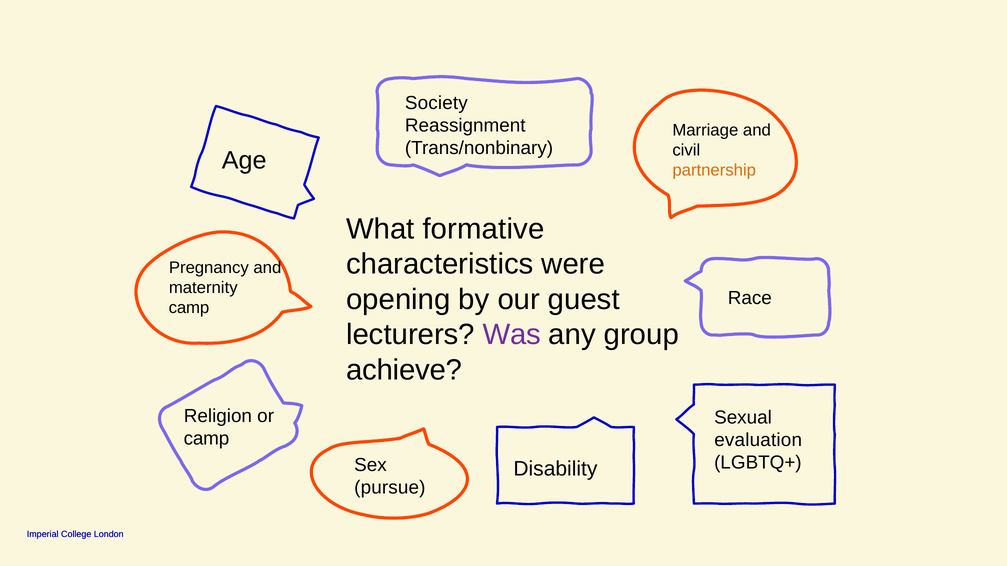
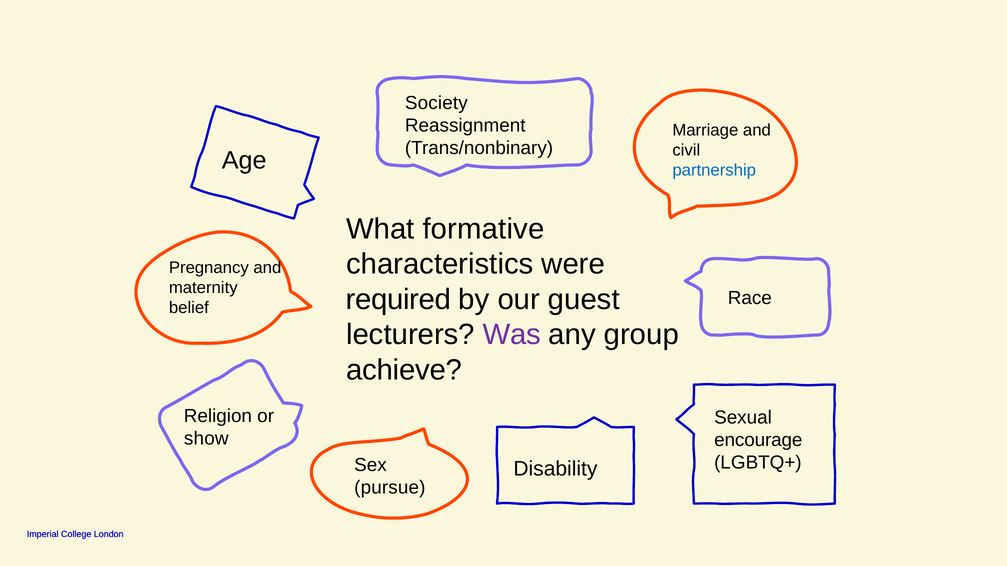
partnership colour: orange -> blue
opening: opening -> required
camp at (189, 308): camp -> belief
camp at (206, 439): camp -> show
evaluation: evaluation -> encourage
